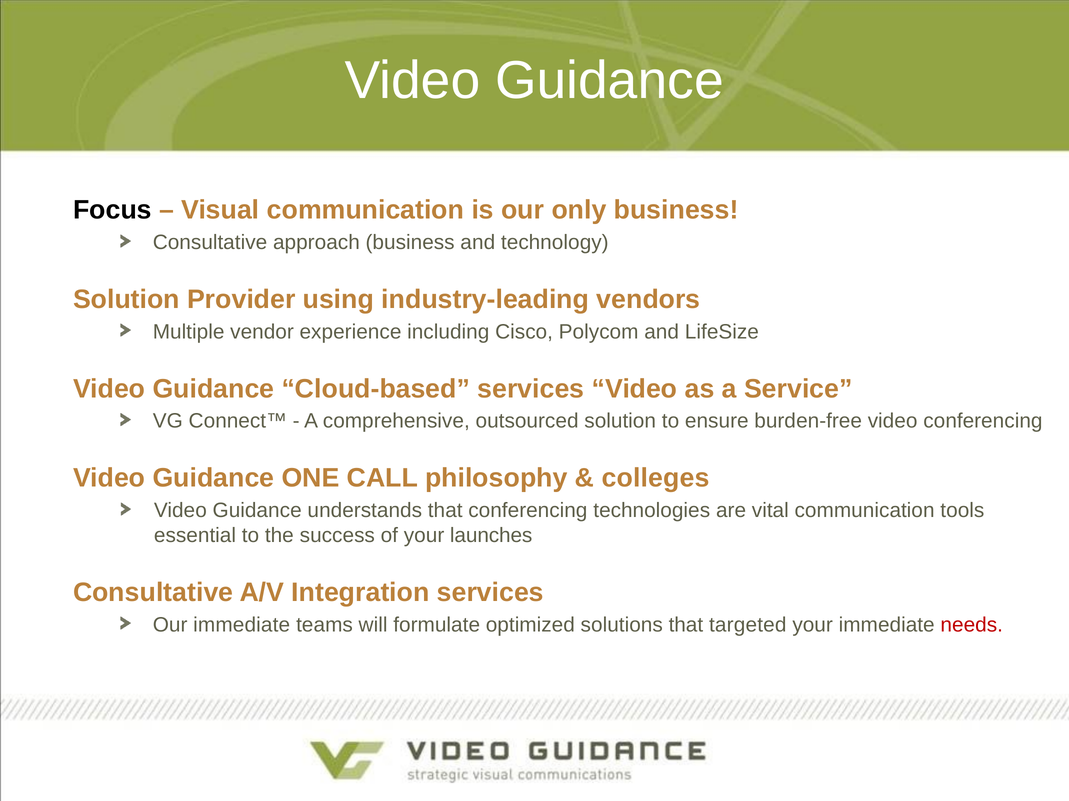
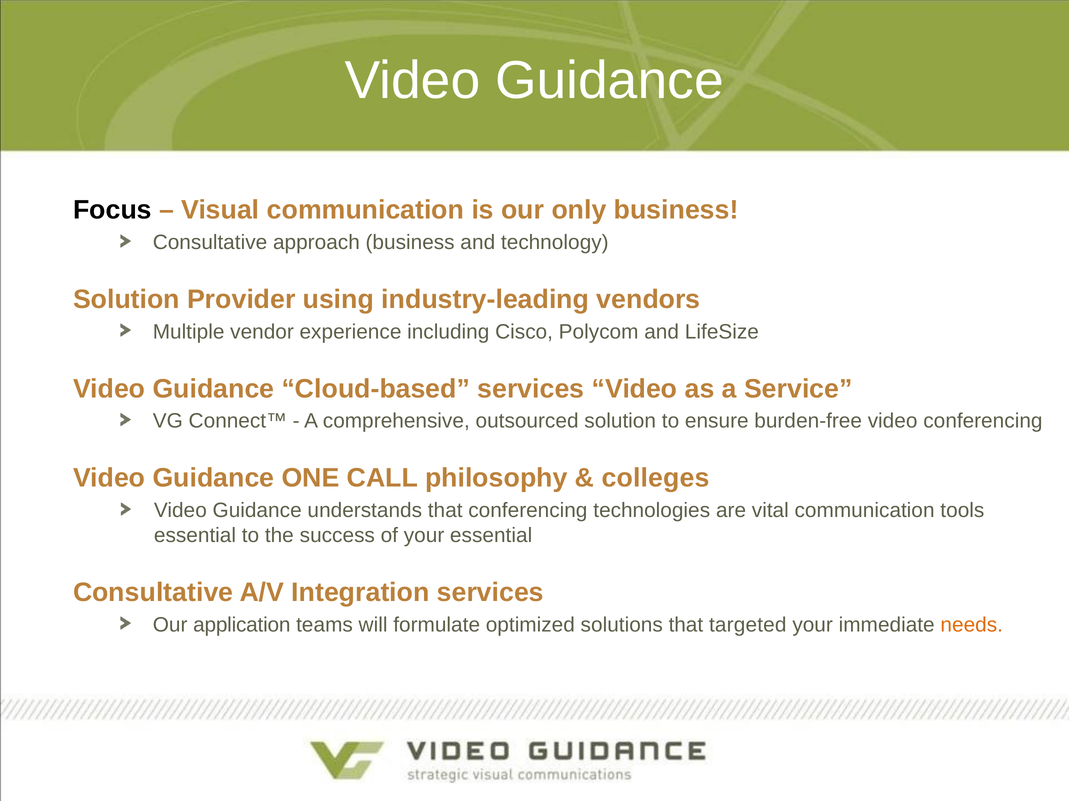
your launches: launches -> essential
Our immediate: immediate -> application
needs colour: red -> orange
